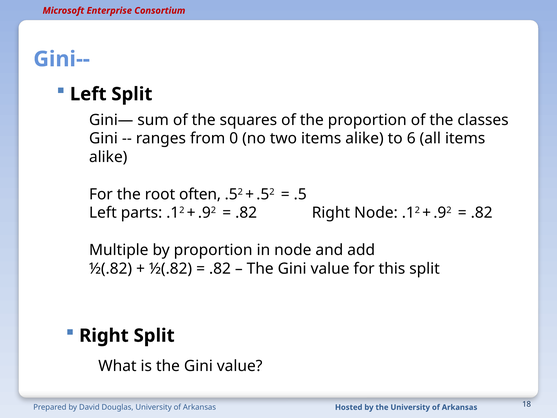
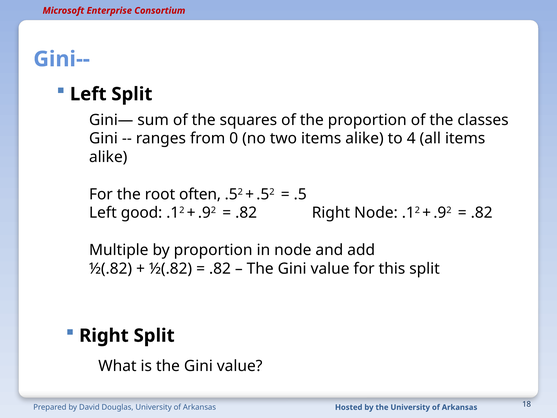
6: 6 -> 4
parts: parts -> good
